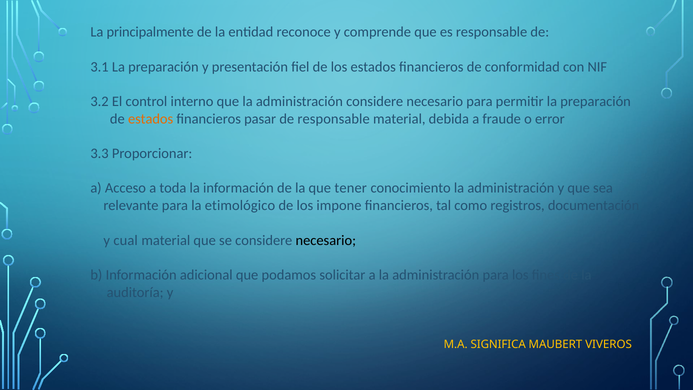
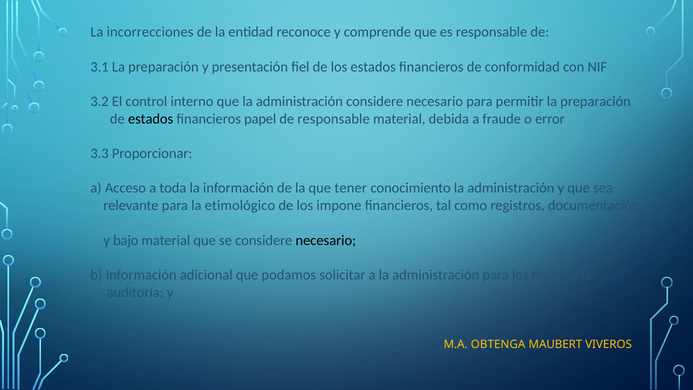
principalmente: principalmente -> incorrecciones
estados at (151, 119) colour: orange -> black
pasar: pasar -> papel
cual: cual -> bajo
SIGNIFICA: SIGNIFICA -> OBTENGA
